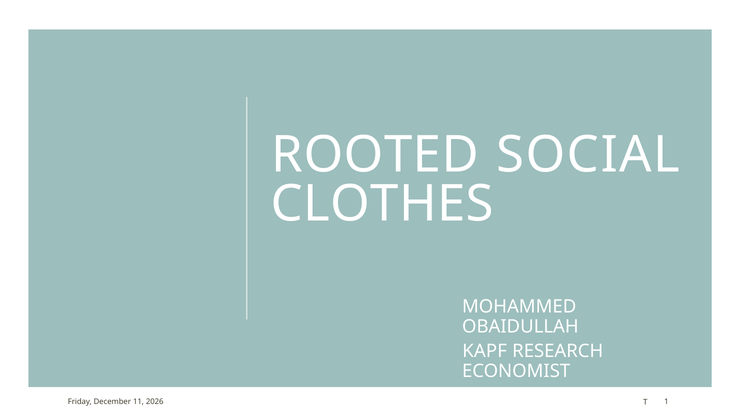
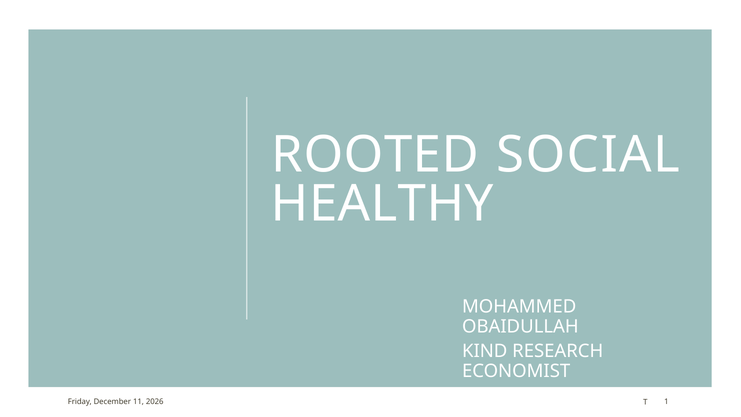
CLOTHES: CLOTHES -> HEALTHY
KAPF: KAPF -> KIND
